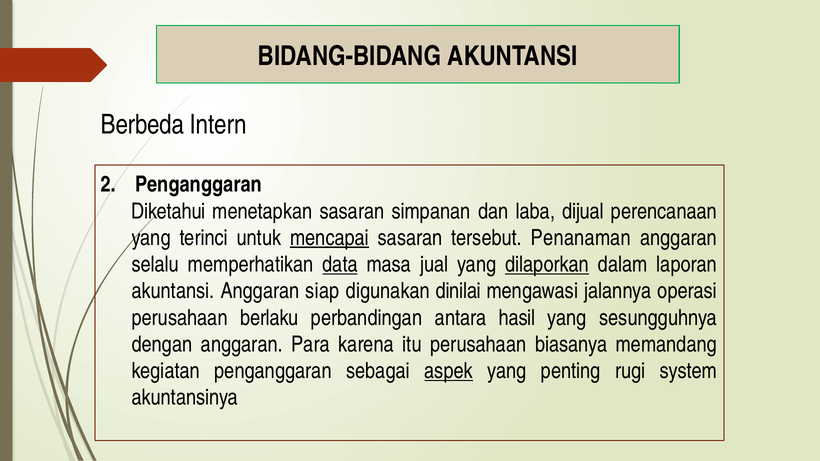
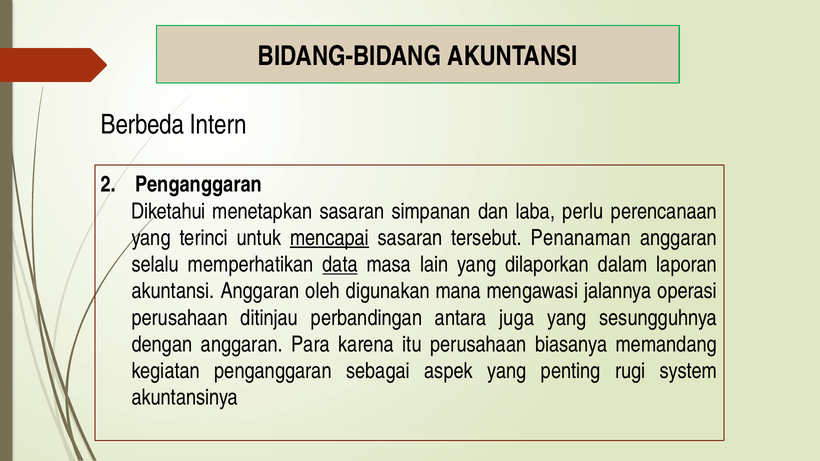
dijual: dijual -> perlu
jual: jual -> lain
dilaporkan underline: present -> none
siap: siap -> oleh
dinilai: dinilai -> mana
berlaku: berlaku -> ditinjau
hasil: hasil -> juga
aspek underline: present -> none
